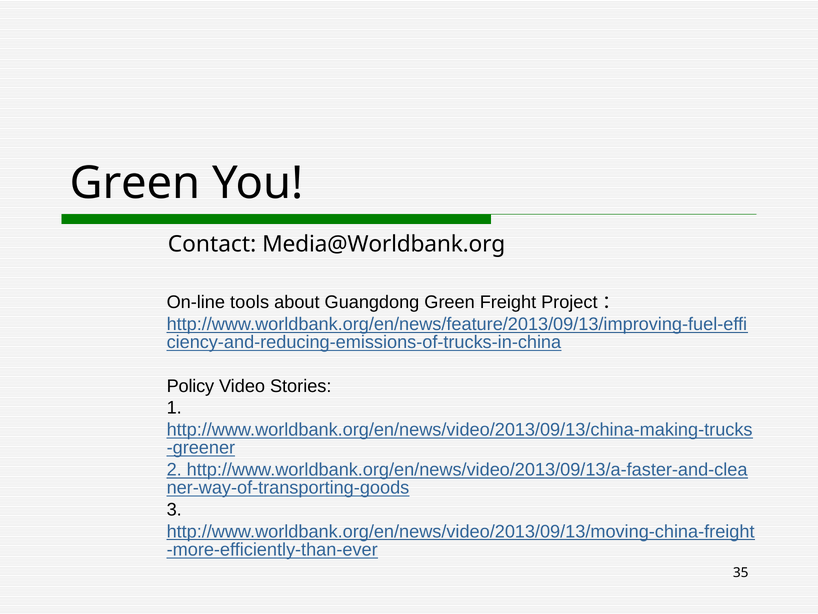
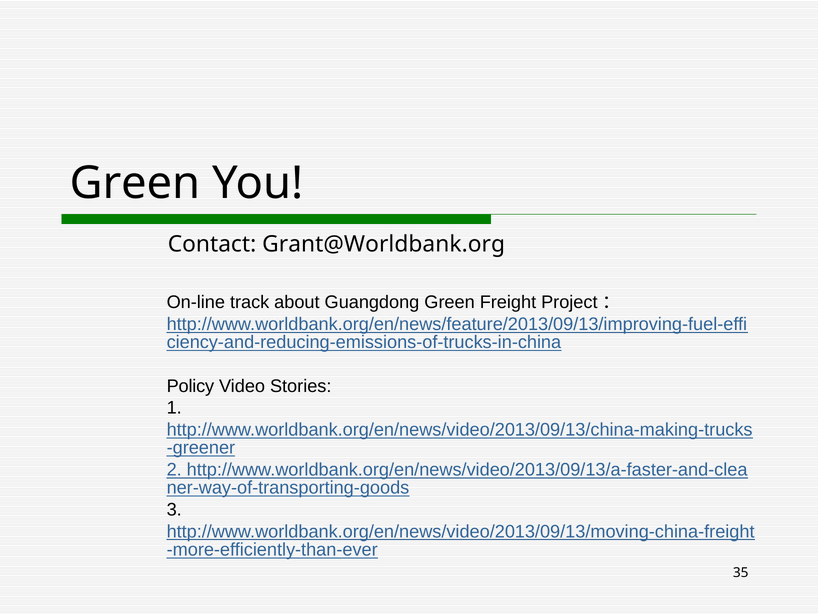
Media@Worldbank.org: Media@Worldbank.org -> Grant@Worldbank.org
tools: tools -> track
